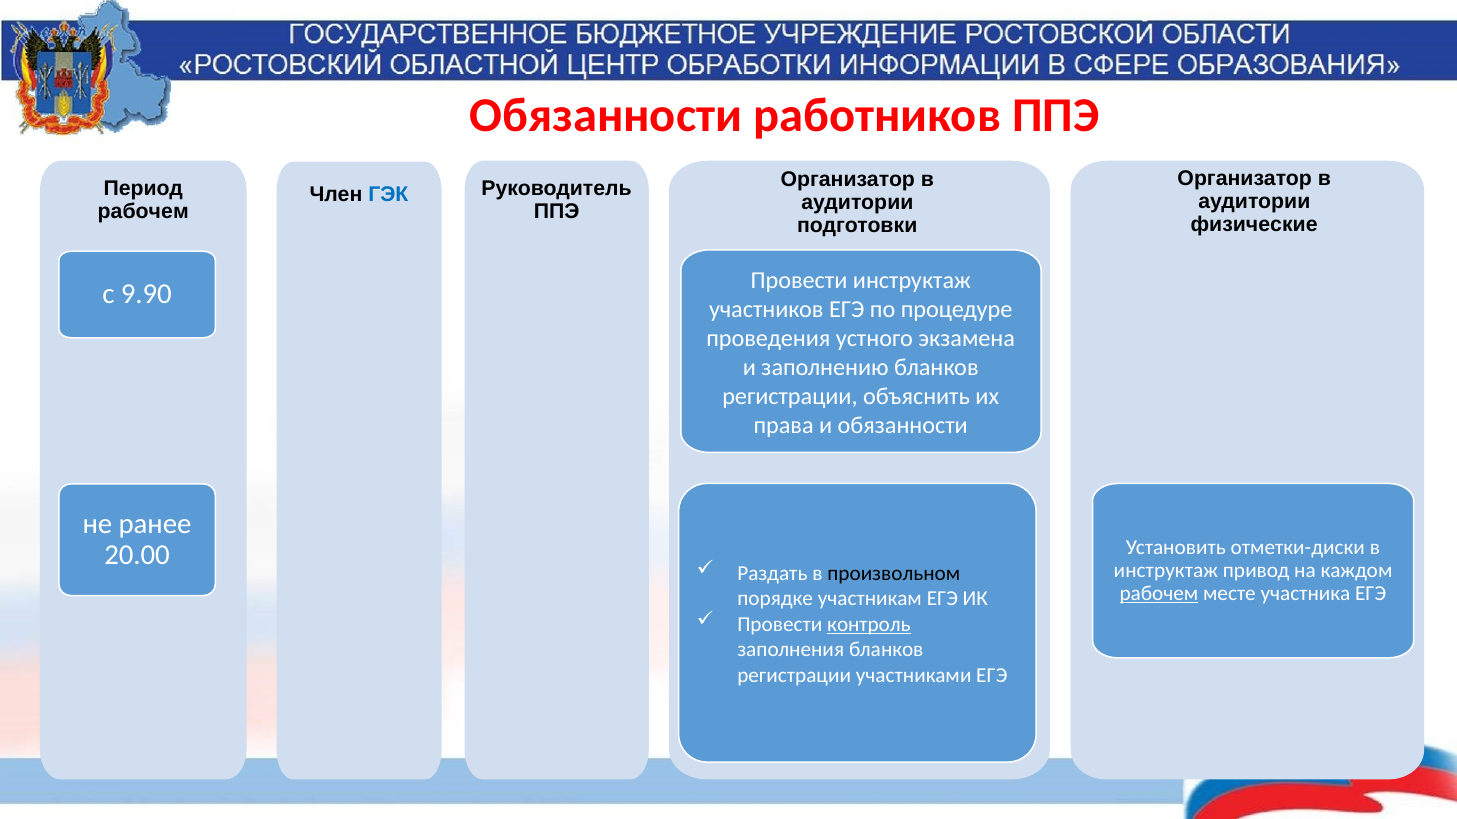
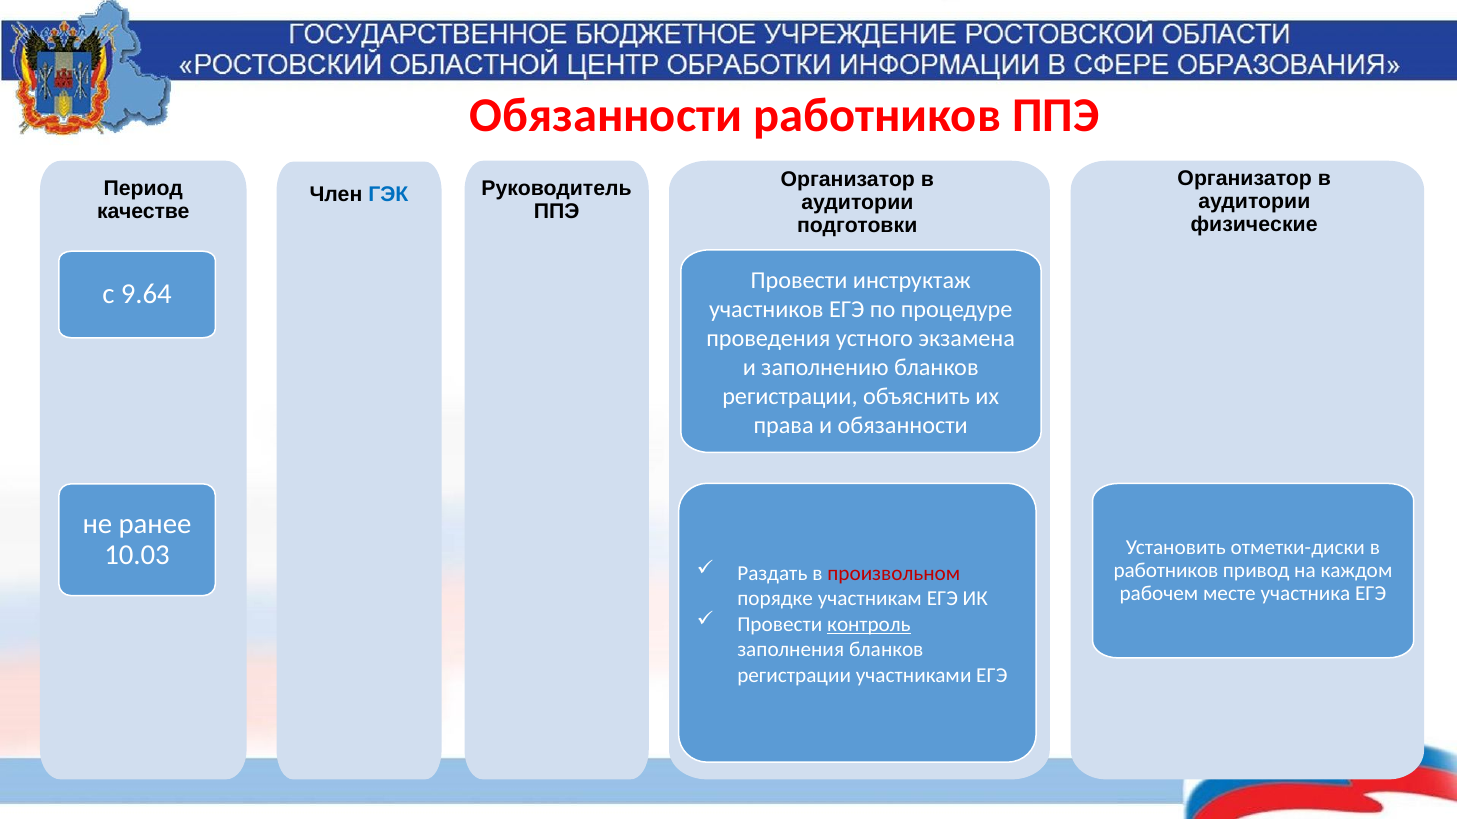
рабочем at (143, 211): рабочем -> качестве
9.90: 9.90 -> 9.64
20.00: 20.00 -> 10.03
инструктаж at (1166, 571): инструктаж -> работников
произвольном colour: black -> red
рабочем at (1159, 594) underline: present -> none
